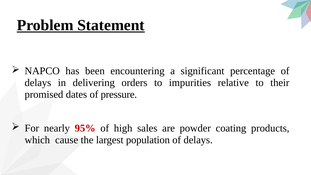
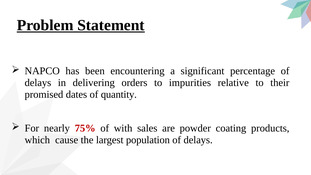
pressure: pressure -> quantity
95%: 95% -> 75%
high: high -> with
